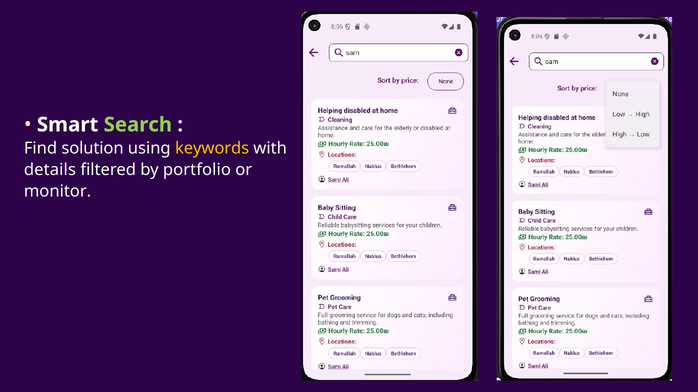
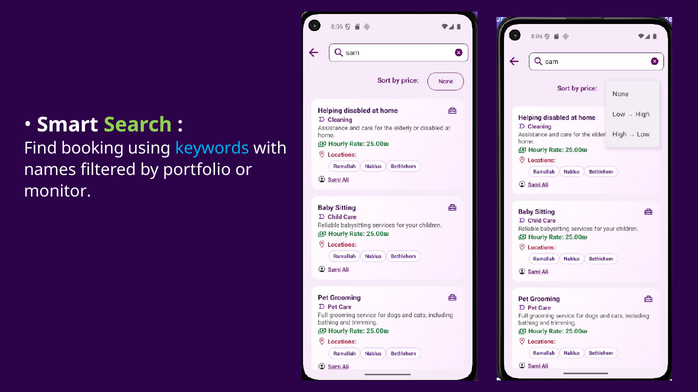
solution: solution -> booking
keywords colour: yellow -> light blue
details: details -> names
